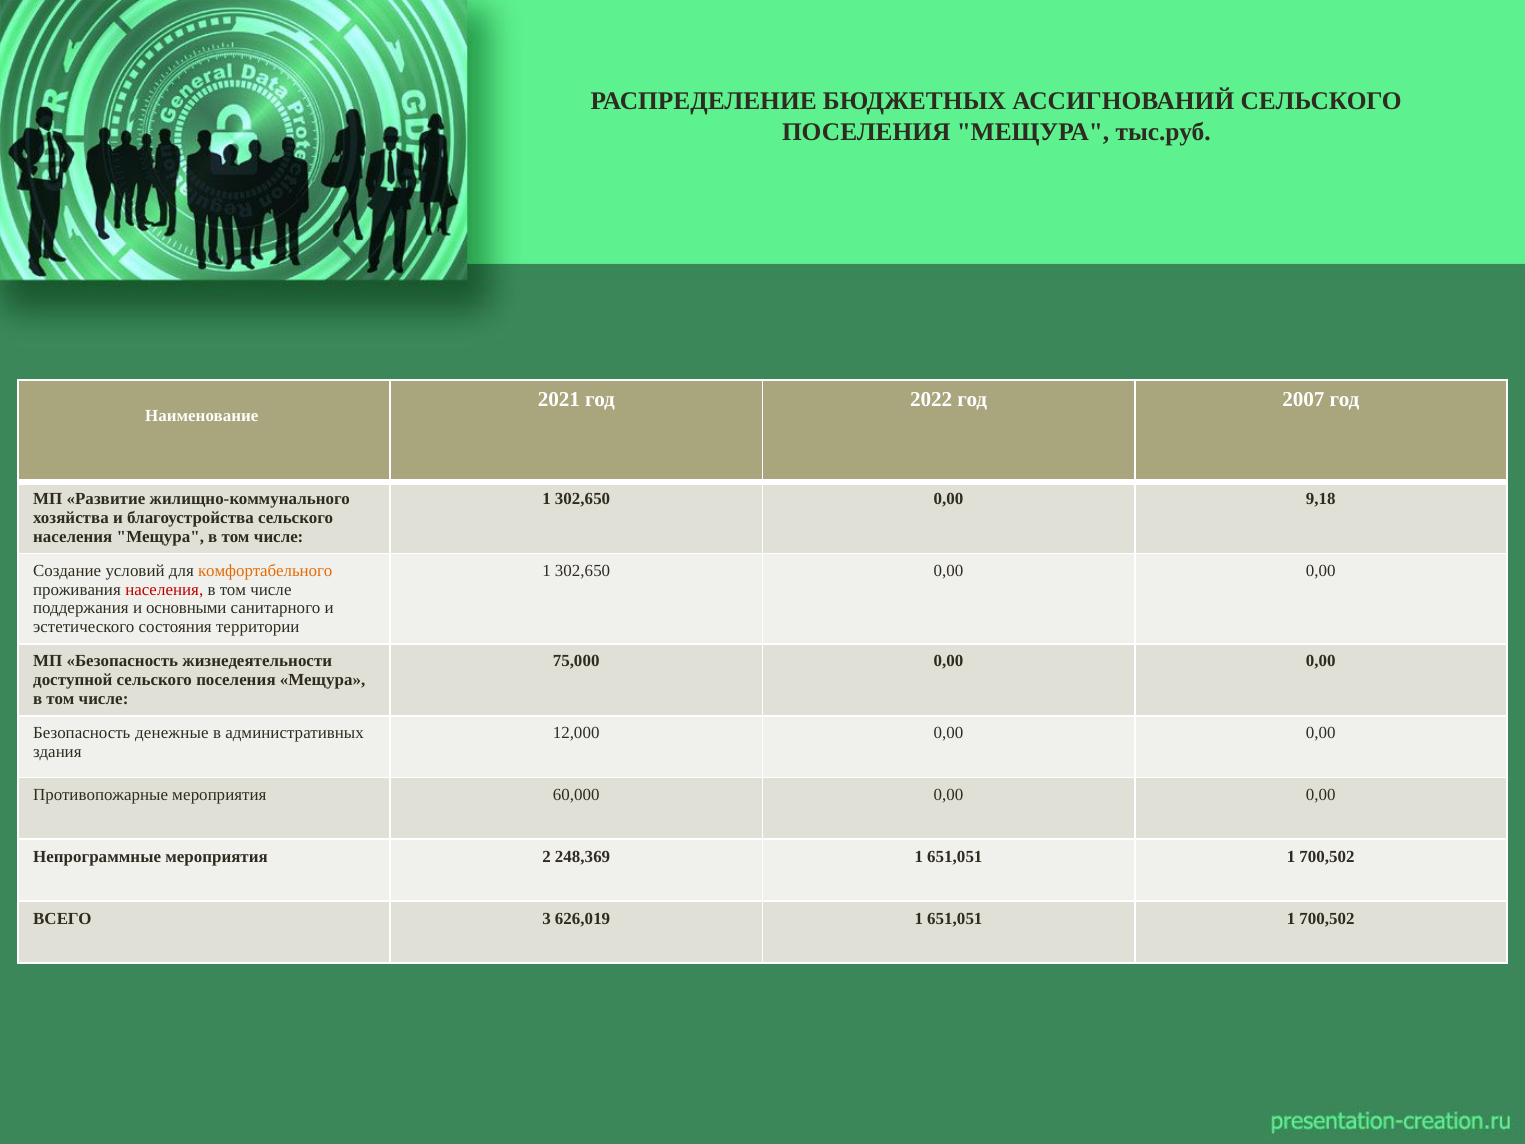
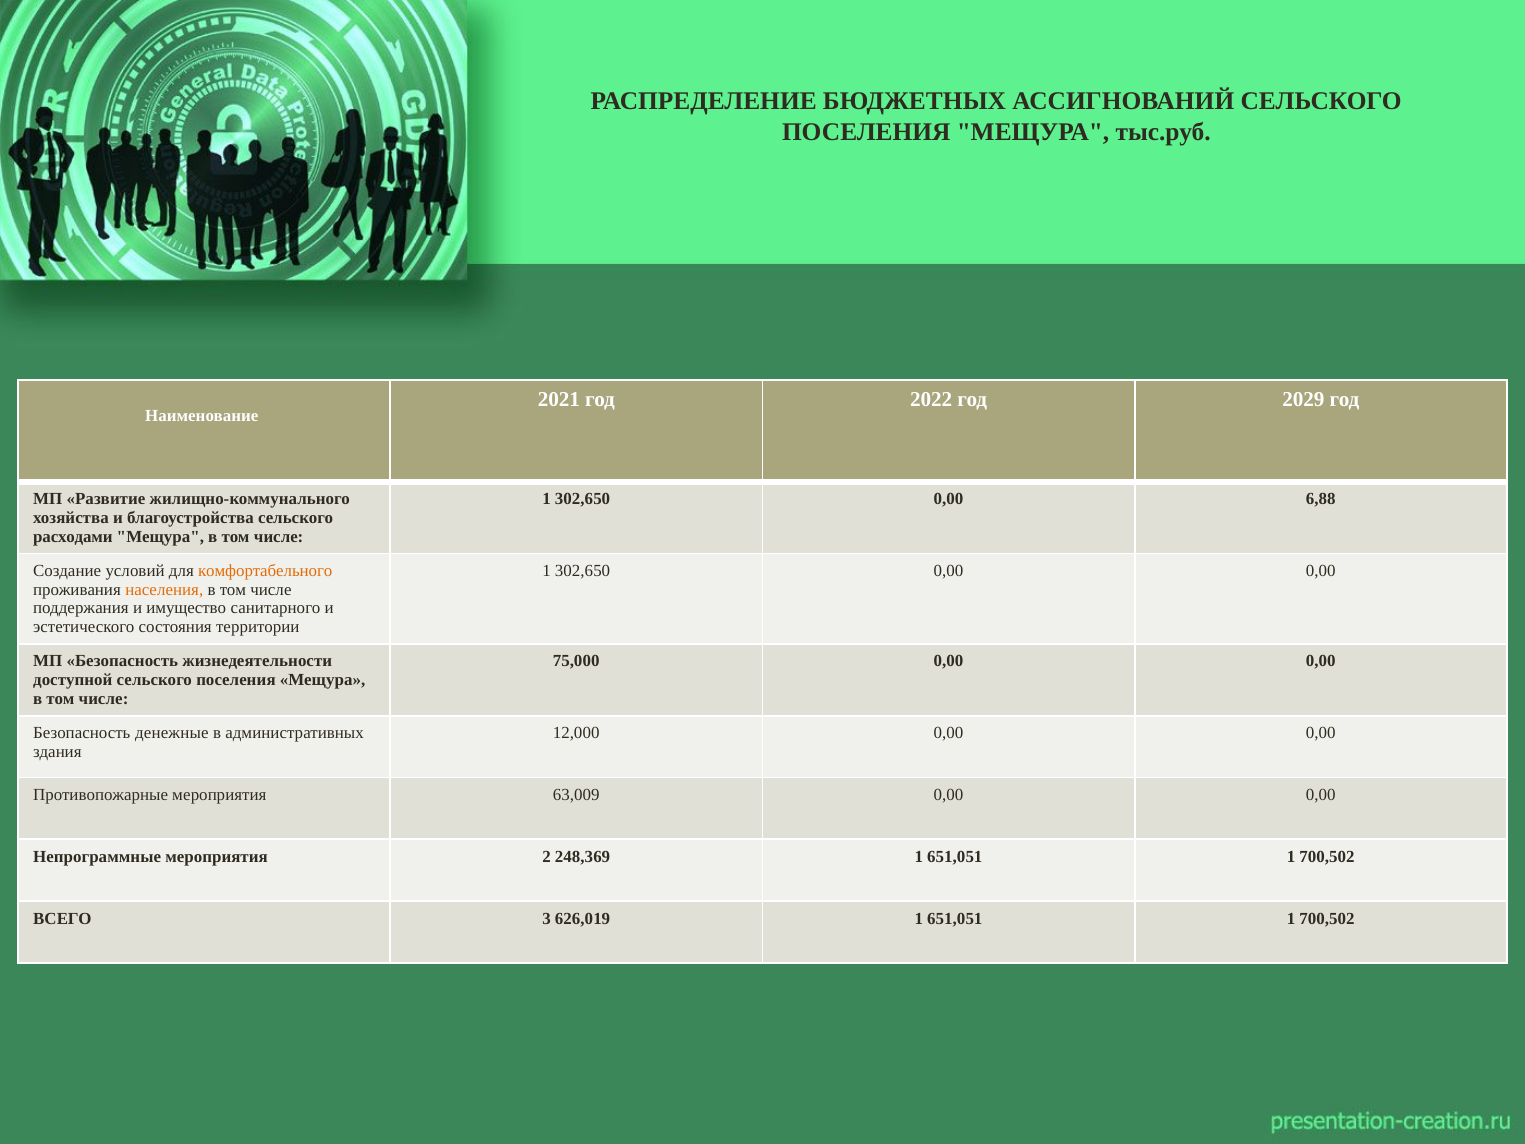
2007: 2007 -> 2029
9,18: 9,18 -> 6,88
населения at (73, 537): населения -> расходами
населения at (164, 589) colour: red -> orange
основными: основными -> имущество
60,000: 60,000 -> 63,009
